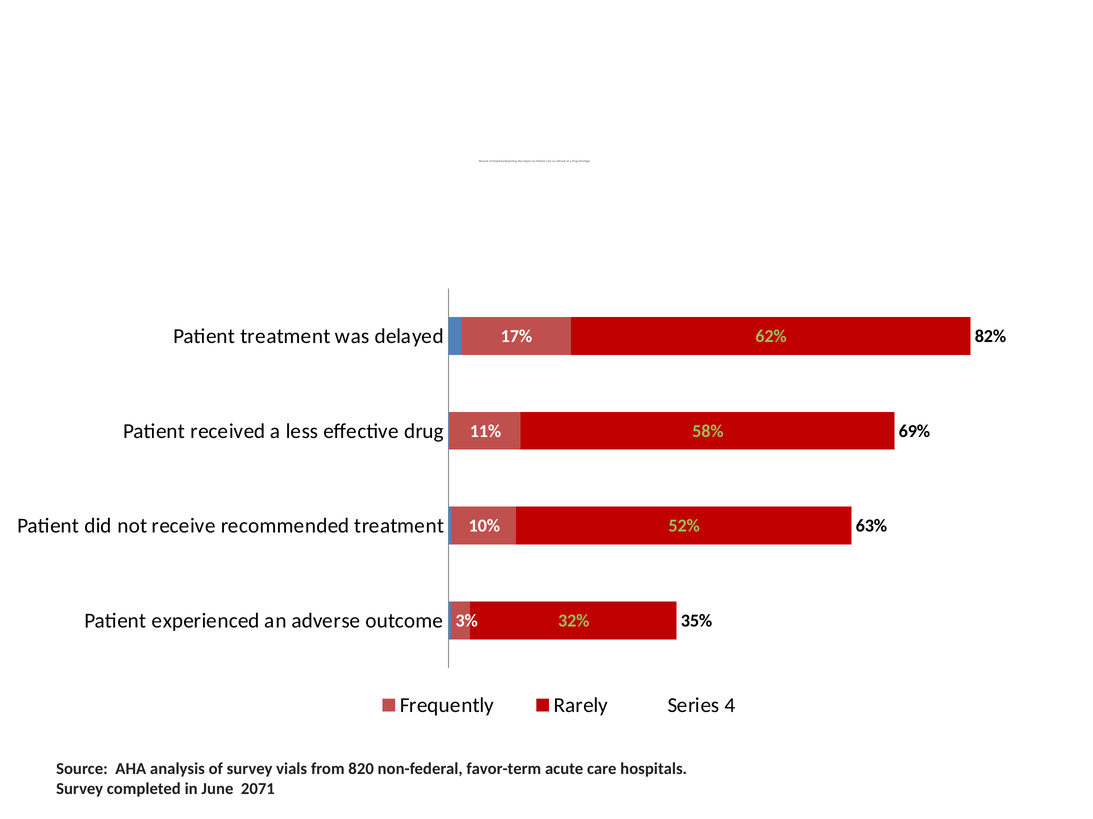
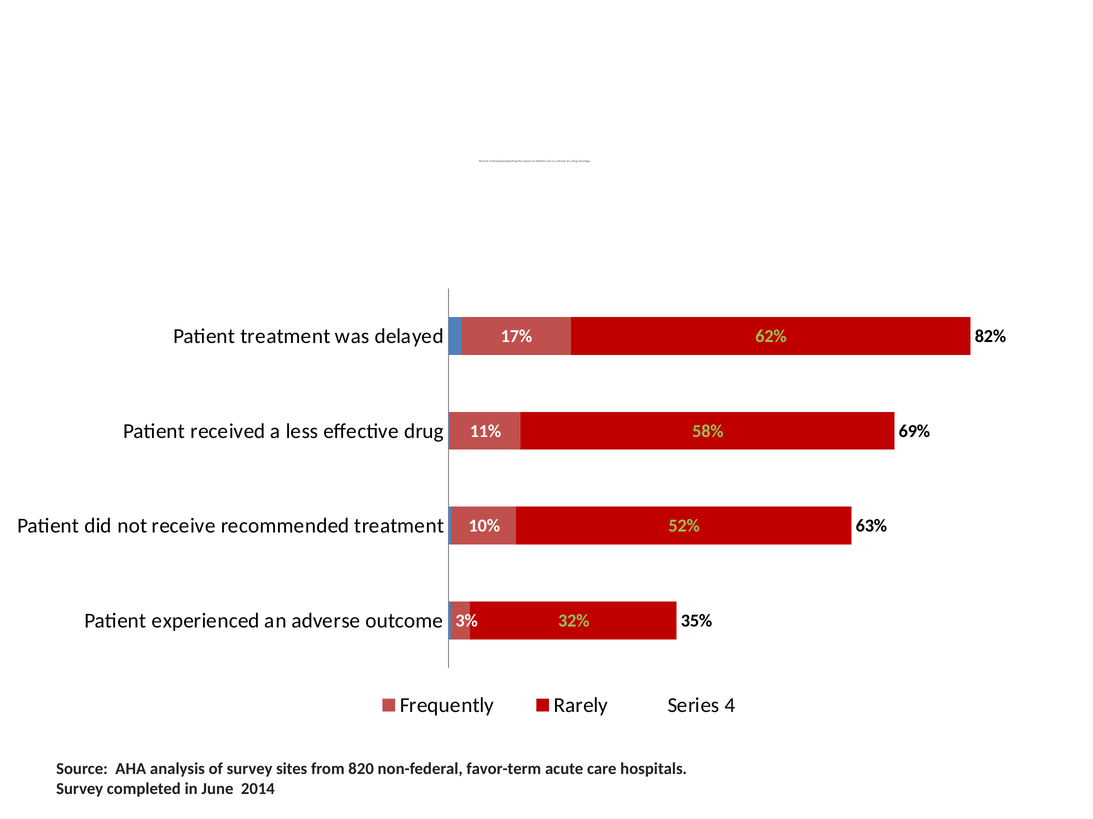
vials: vials -> sites
2071: 2071 -> 2014
